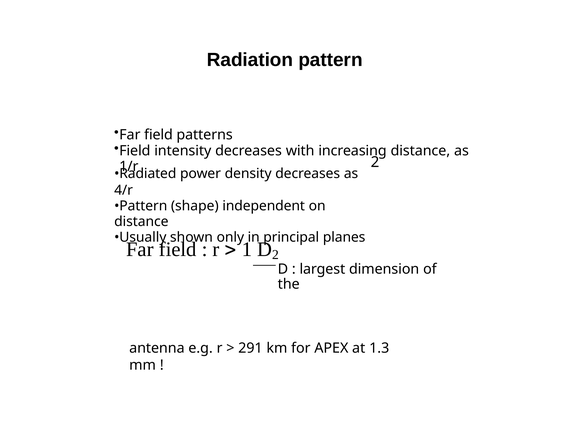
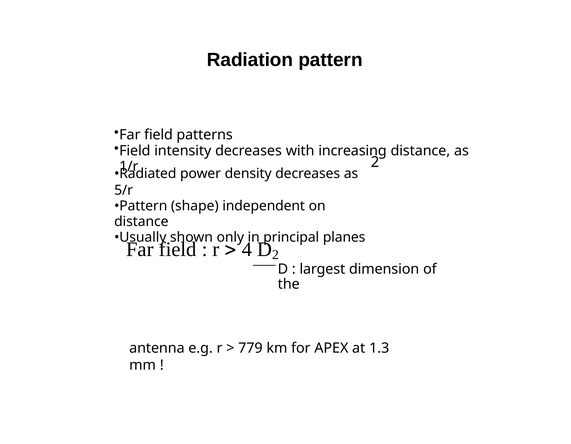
4/r: 4/r -> 5/r
1: 1 -> 4
291: 291 -> 779
